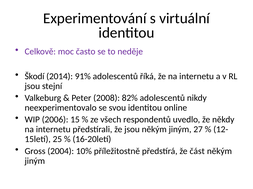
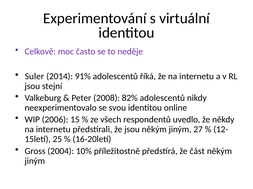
Škodí: Škodí -> Suler
